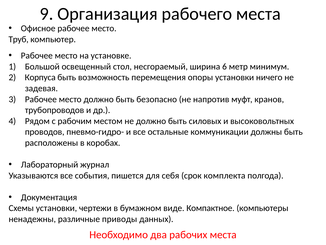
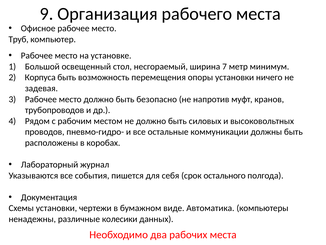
6: 6 -> 7
комплекта: комплекта -> остального
Компактное: Компактное -> Автоматика
приводы: приводы -> колесики
